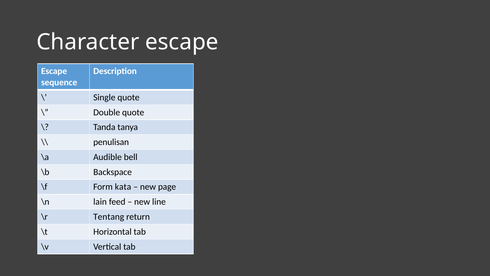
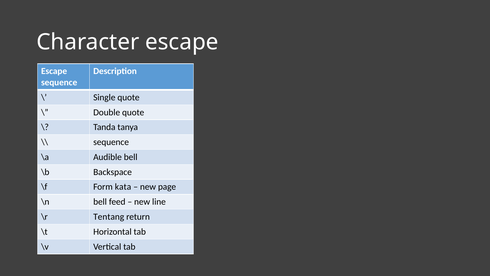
penulisan at (111, 142): penulisan -> sequence
\n lain: lain -> bell
